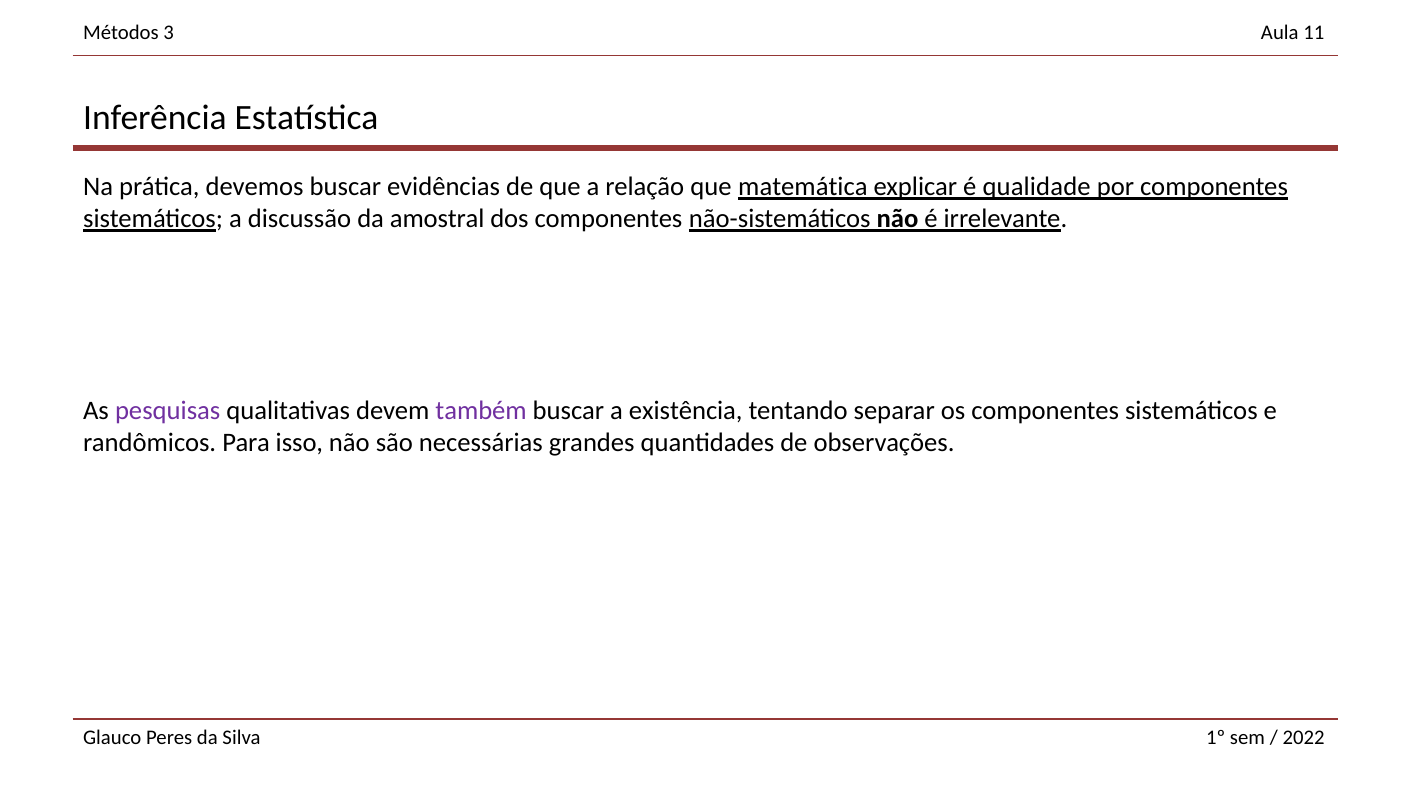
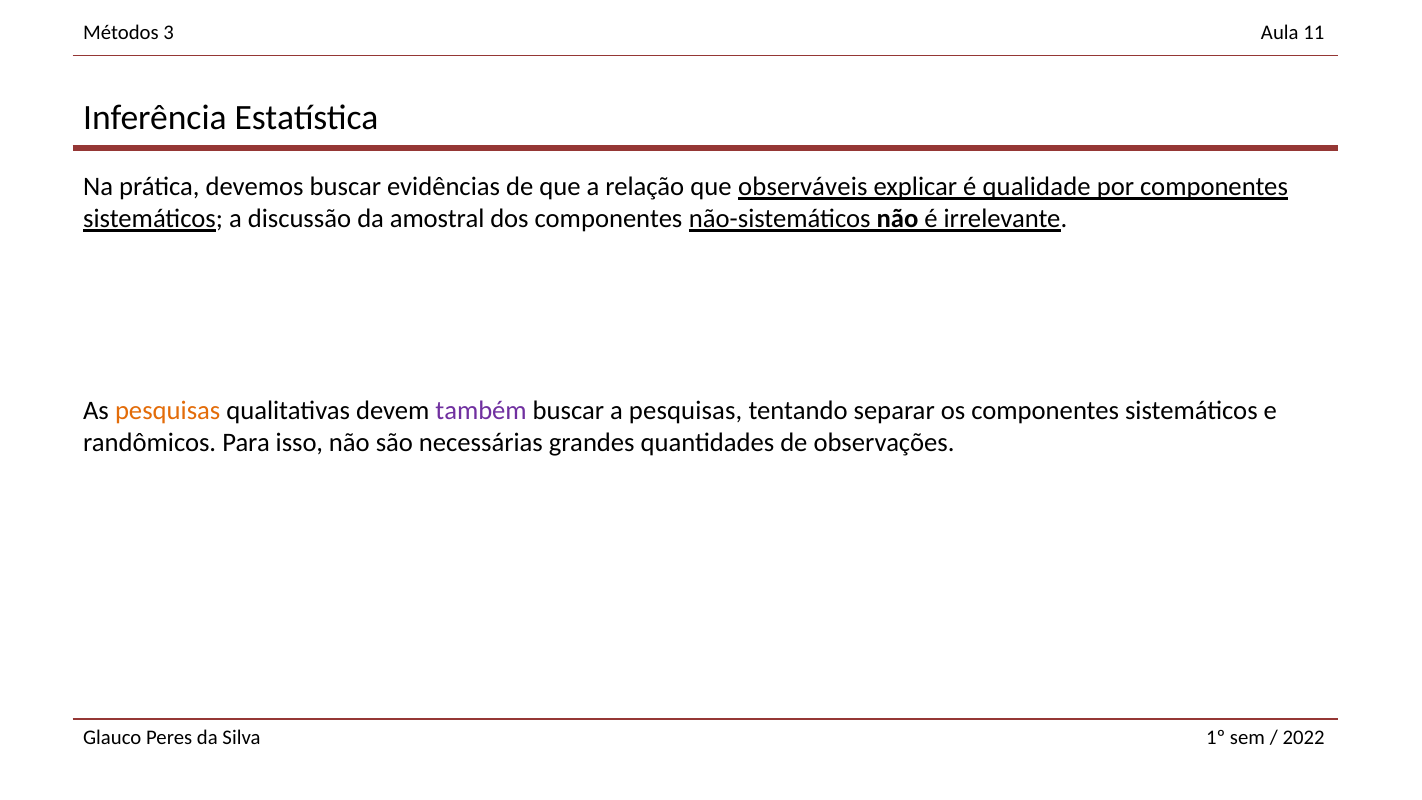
matemática: matemática -> observáveis
pesquisas at (168, 411) colour: purple -> orange
a existência: existência -> pesquisas
